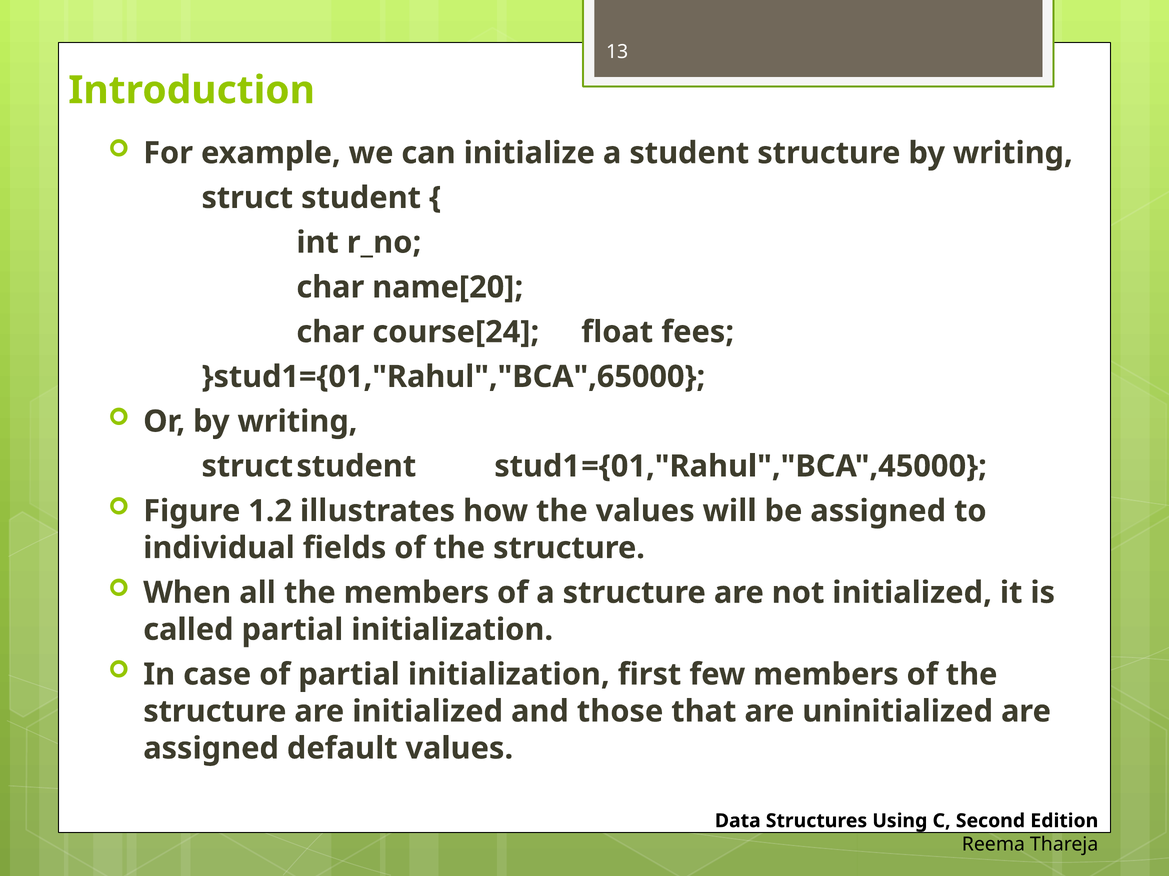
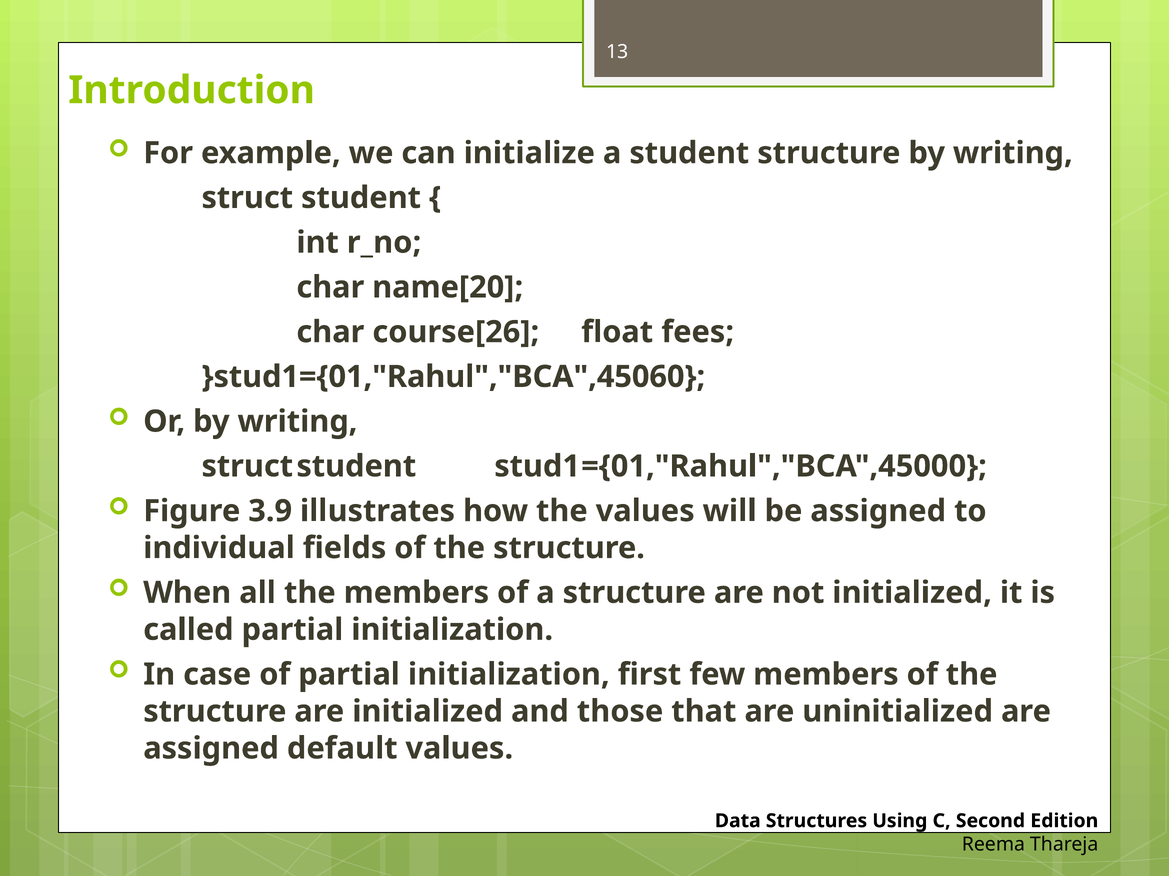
course[24: course[24 -> course[26
}stud1={01,"Rahul","BCA",65000: }stud1={01,"Rahul","BCA",65000 -> }stud1={01,"Rahul","BCA",45060
1.2: 1.2 -> 3.9
